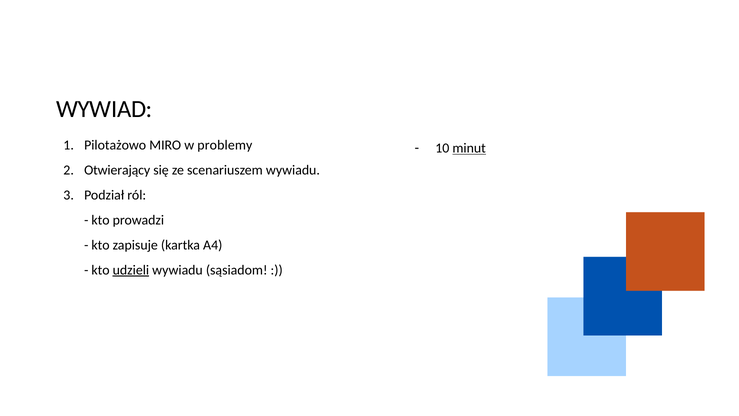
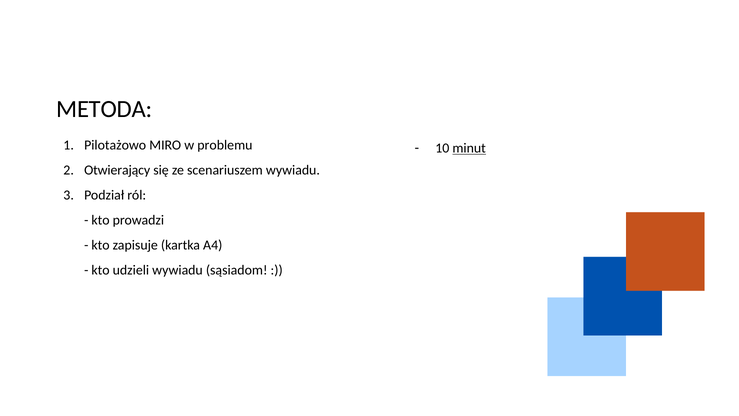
WYWIAD: WYWIAD -> METODA
problemy: problemy -> problemu
udzieli underline: present -> none
